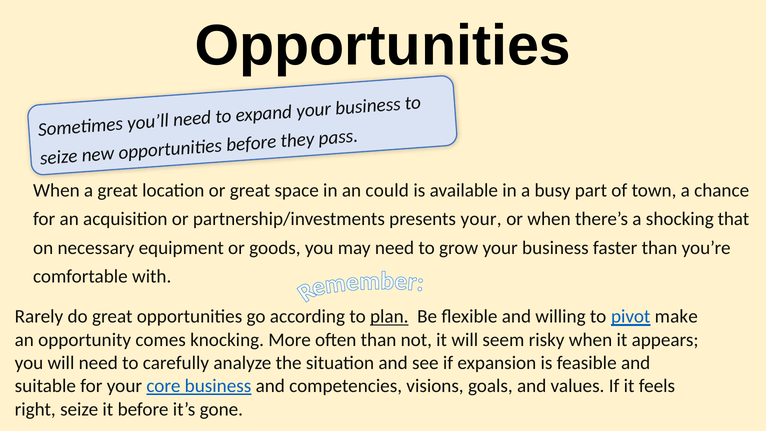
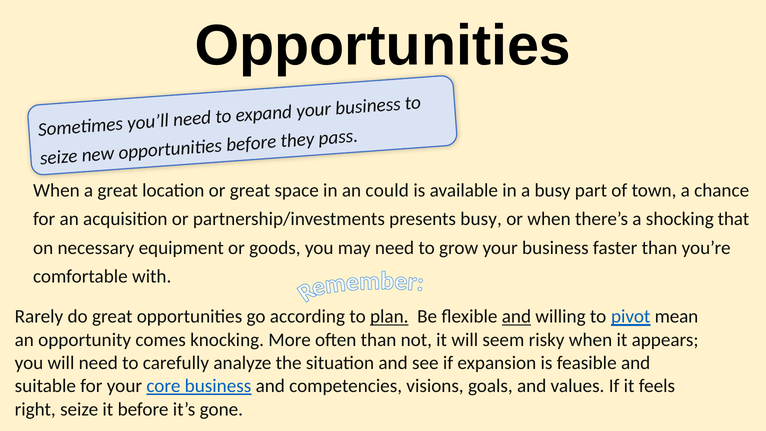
presents your: your -> busy
and at (516, 317) underline: none -> present
make: make -> mean
